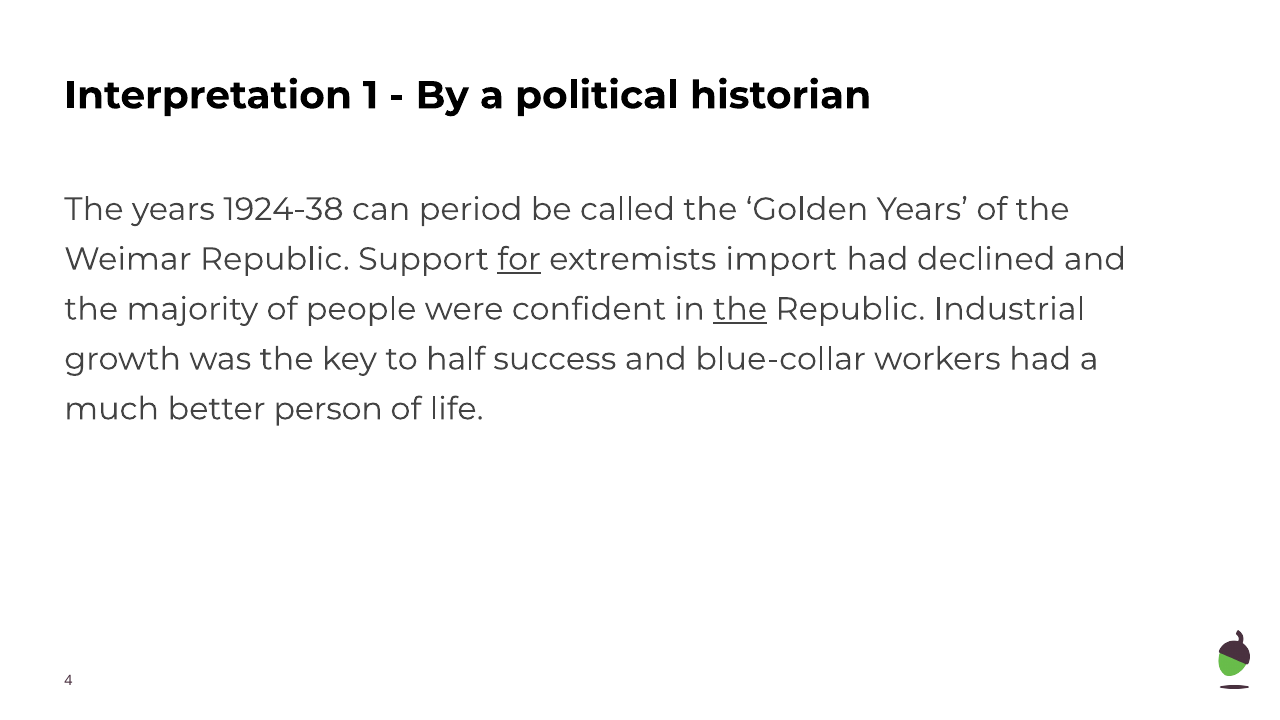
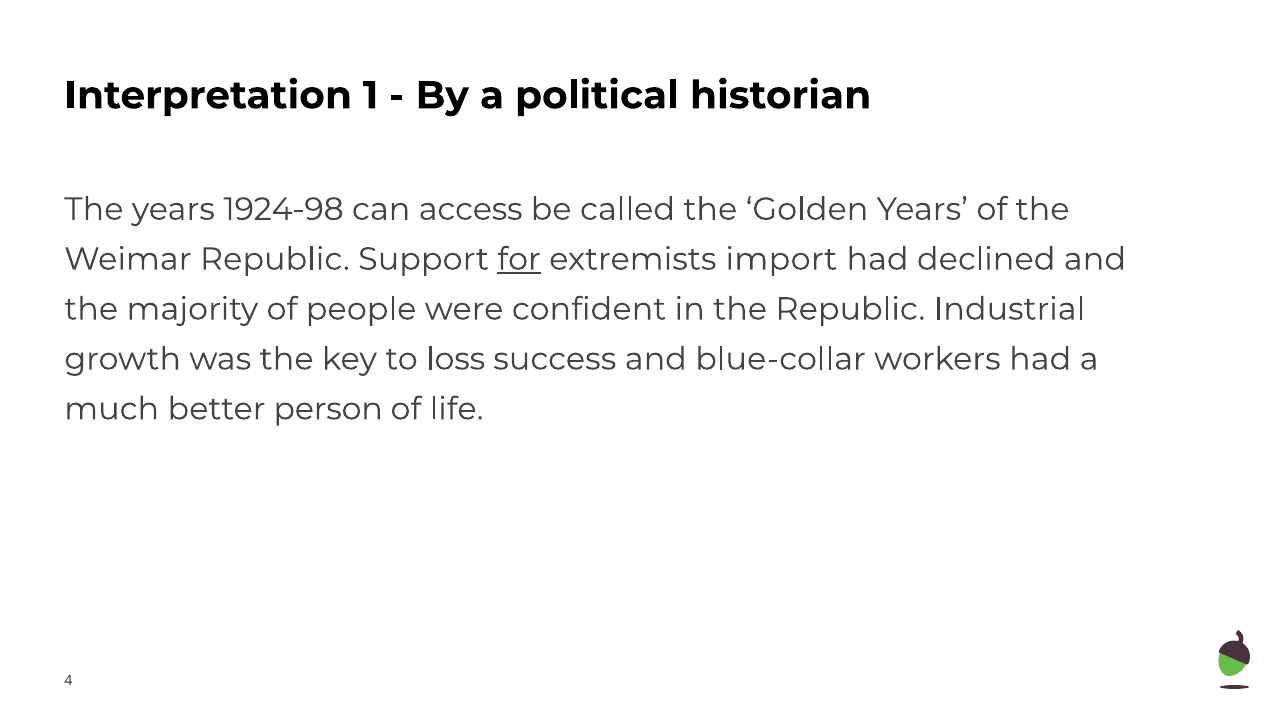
1924-38: 1924-38 -> 1924-98
period: period -> access
the at (740, 309) underline: present -> none
half: half -> loss
